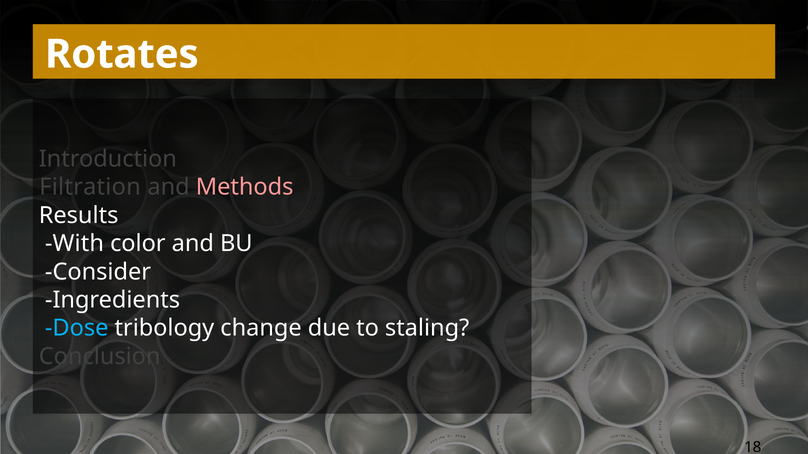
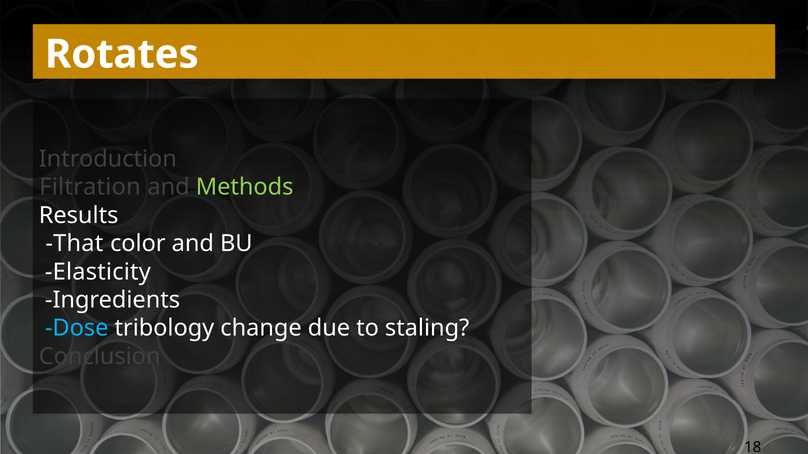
Methods colour: pink -> light green
With: With -> That
Consider: Consider -> Elasticity
